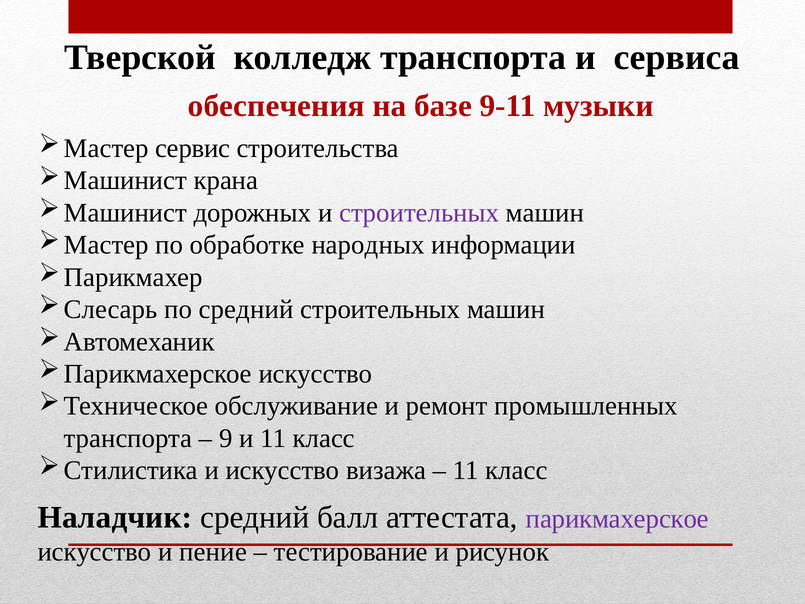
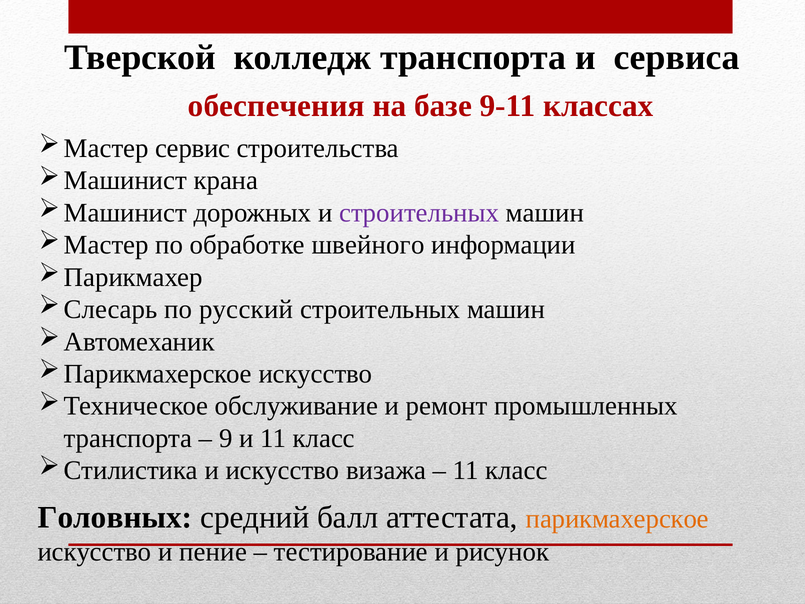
музыки: музыки -> классах
народных: народных -> швейного
по средний: средний -> русский
Наладчик: Наладчик -> Головных
парикмахерское colour: purple -> orange
